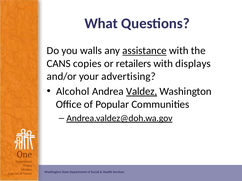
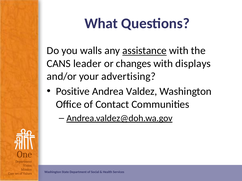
copies: copies -> leader
retailers: retailers -> changes
Alcohol: Alcohol -> Positive
Valdez underline: present -> none
Popular: Popular -> Contact
